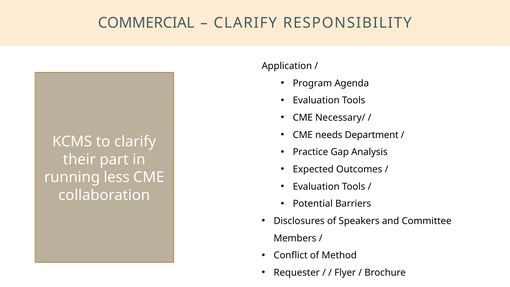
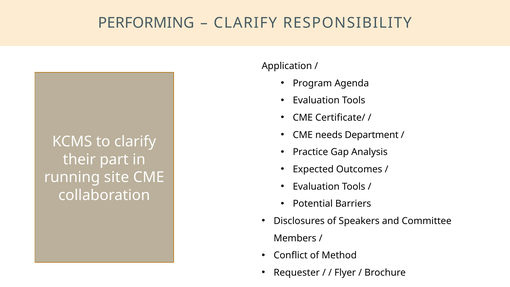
COMMERCIAL: COMMERCIAL -> PERFORMING
Necessary/: Necessary/ -> Certificate/
less: less -> site
